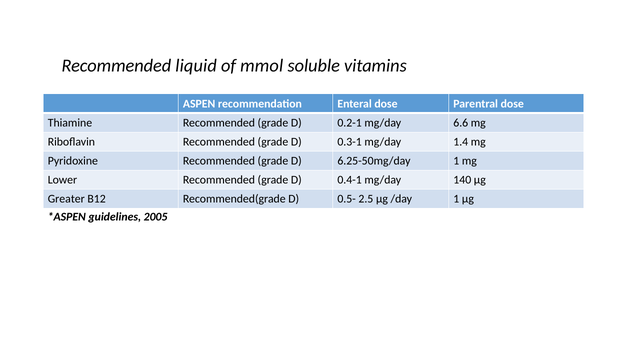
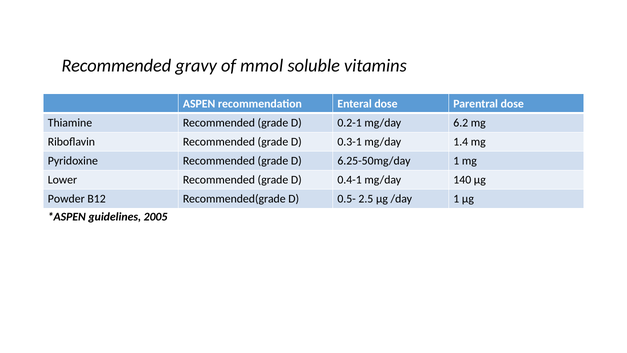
liquid: liquid -> gravy
6.6: 6.6 -> 6.2
Greater: Greater -> Powder
